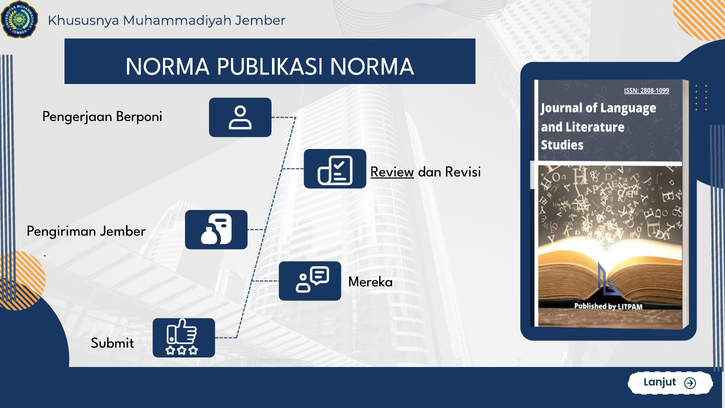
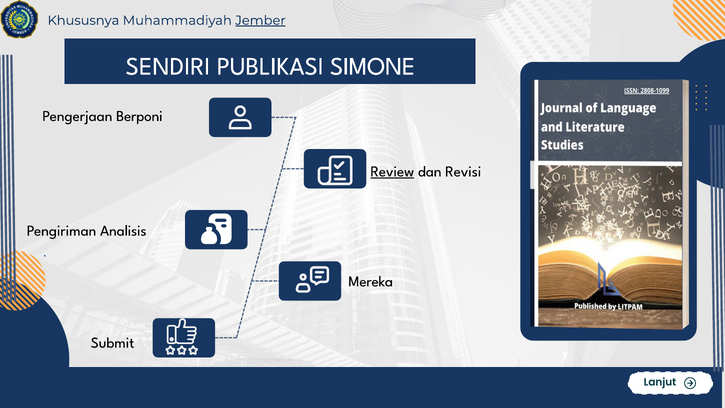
Jember at (260, 20) underline: none -> present
NORMA at (168, 66): NORMA -> SENDIRI
PUBLIKASI NORMA: NORMA -> SIMONE
Pengiriman Jember: Jember -> Analisis
